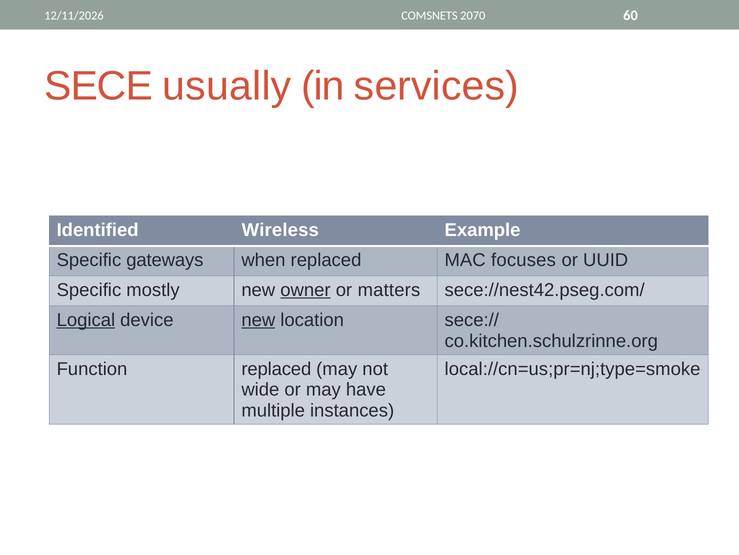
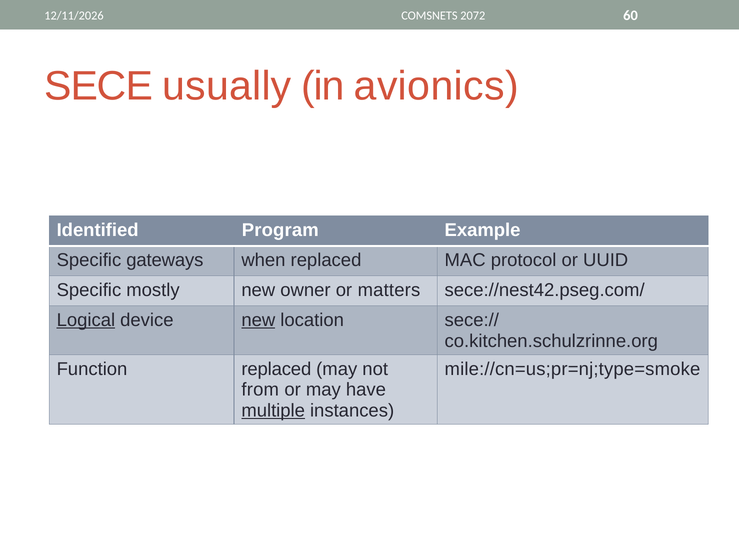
2070: 2070 -> 2072
services: services -> avionics
Wireless: Wireless -> Program
focuses: focuses -> protocol
owner underline: present -> none
local://cn=us;pr=nj;type=smoke: local://cn=us;pr=nj;type=smoke -> mile://cn=us;pr=nj;type=smoke
wide: wide -> from
multiple underline: none -> present
